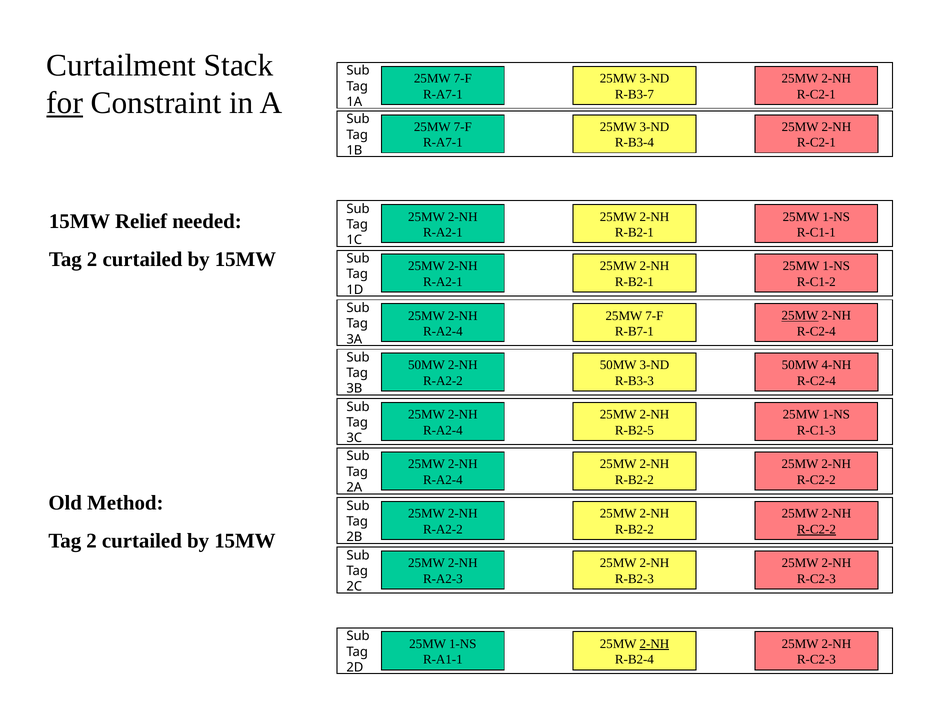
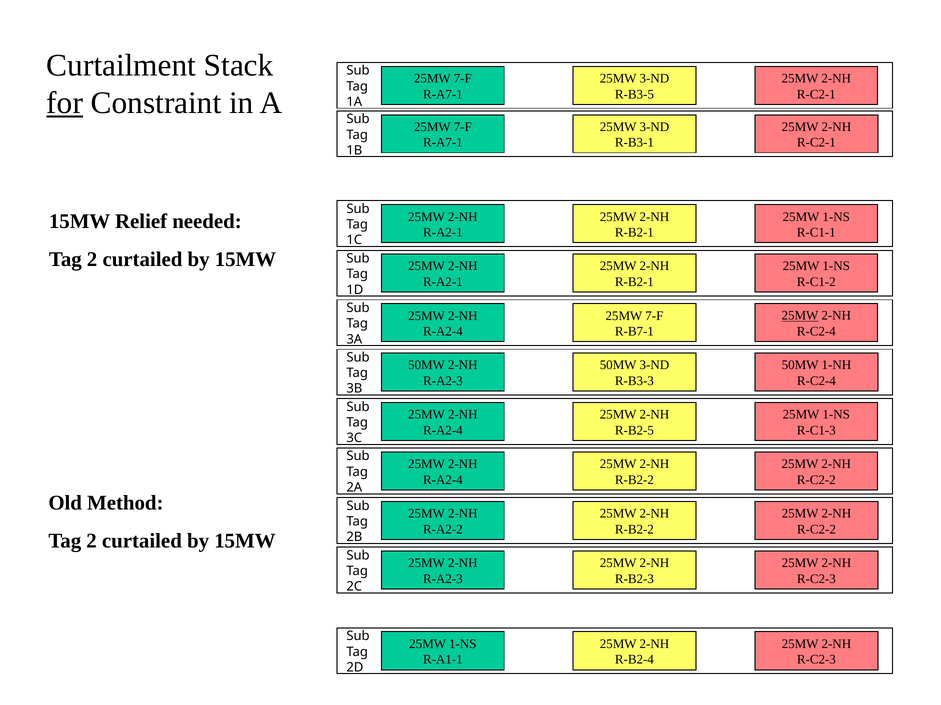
R-B3-7: R-B3-7 -> R-B3-5
R-B3-4: R-B3-4 -> R-B3-1
4-NH: 4-NH -> 1-NH
R-A2-2 at (443, 381): R-A2-2 -> R-A2-3
R-C2-2 at (816, 530) underline: present -> none
2-NH at (654, 644) underline: present -> none
